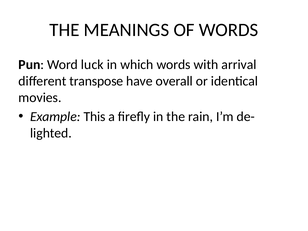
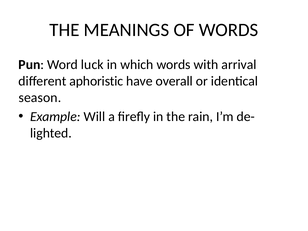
transpose: transpose -> aphoristic
movies: movies -> season
This: This -> Will
